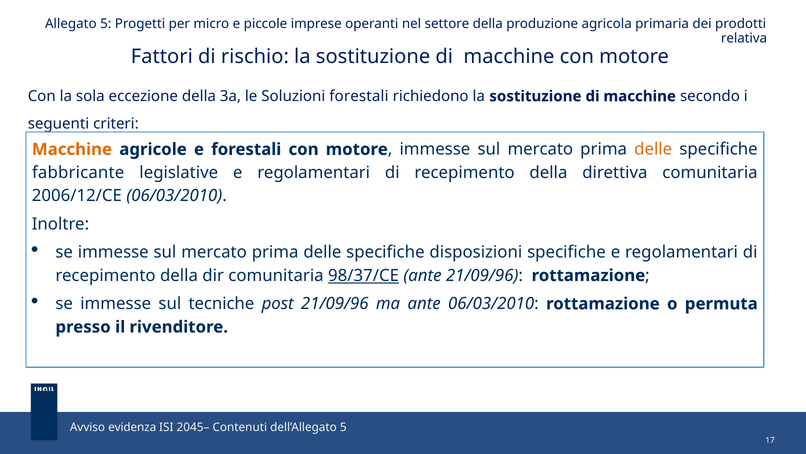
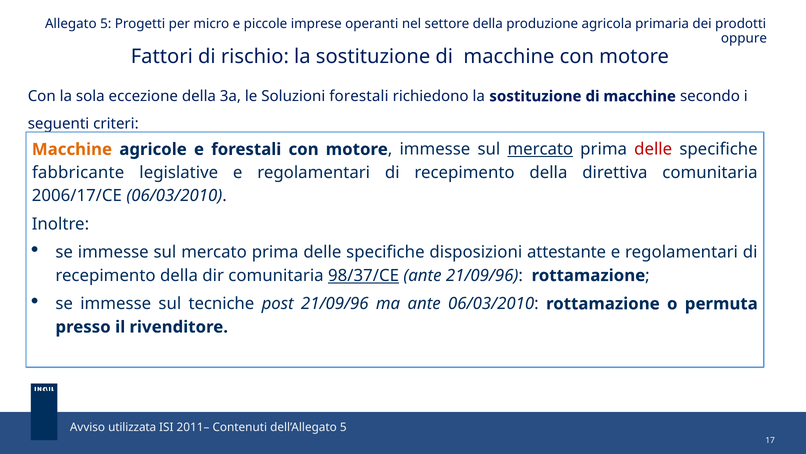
relativa: relativa -> oppure
mercato at (540, 149) underline: none -> present
delle at (653, 149) colour: orange -> red
2006/12/CE: 2006/12/CE -> 2006/17/CE
disposizioni specifiche: specifiche -> attestante
evidenza: evidenza -> utilizzata
2045–: 2045– -> 2011–
